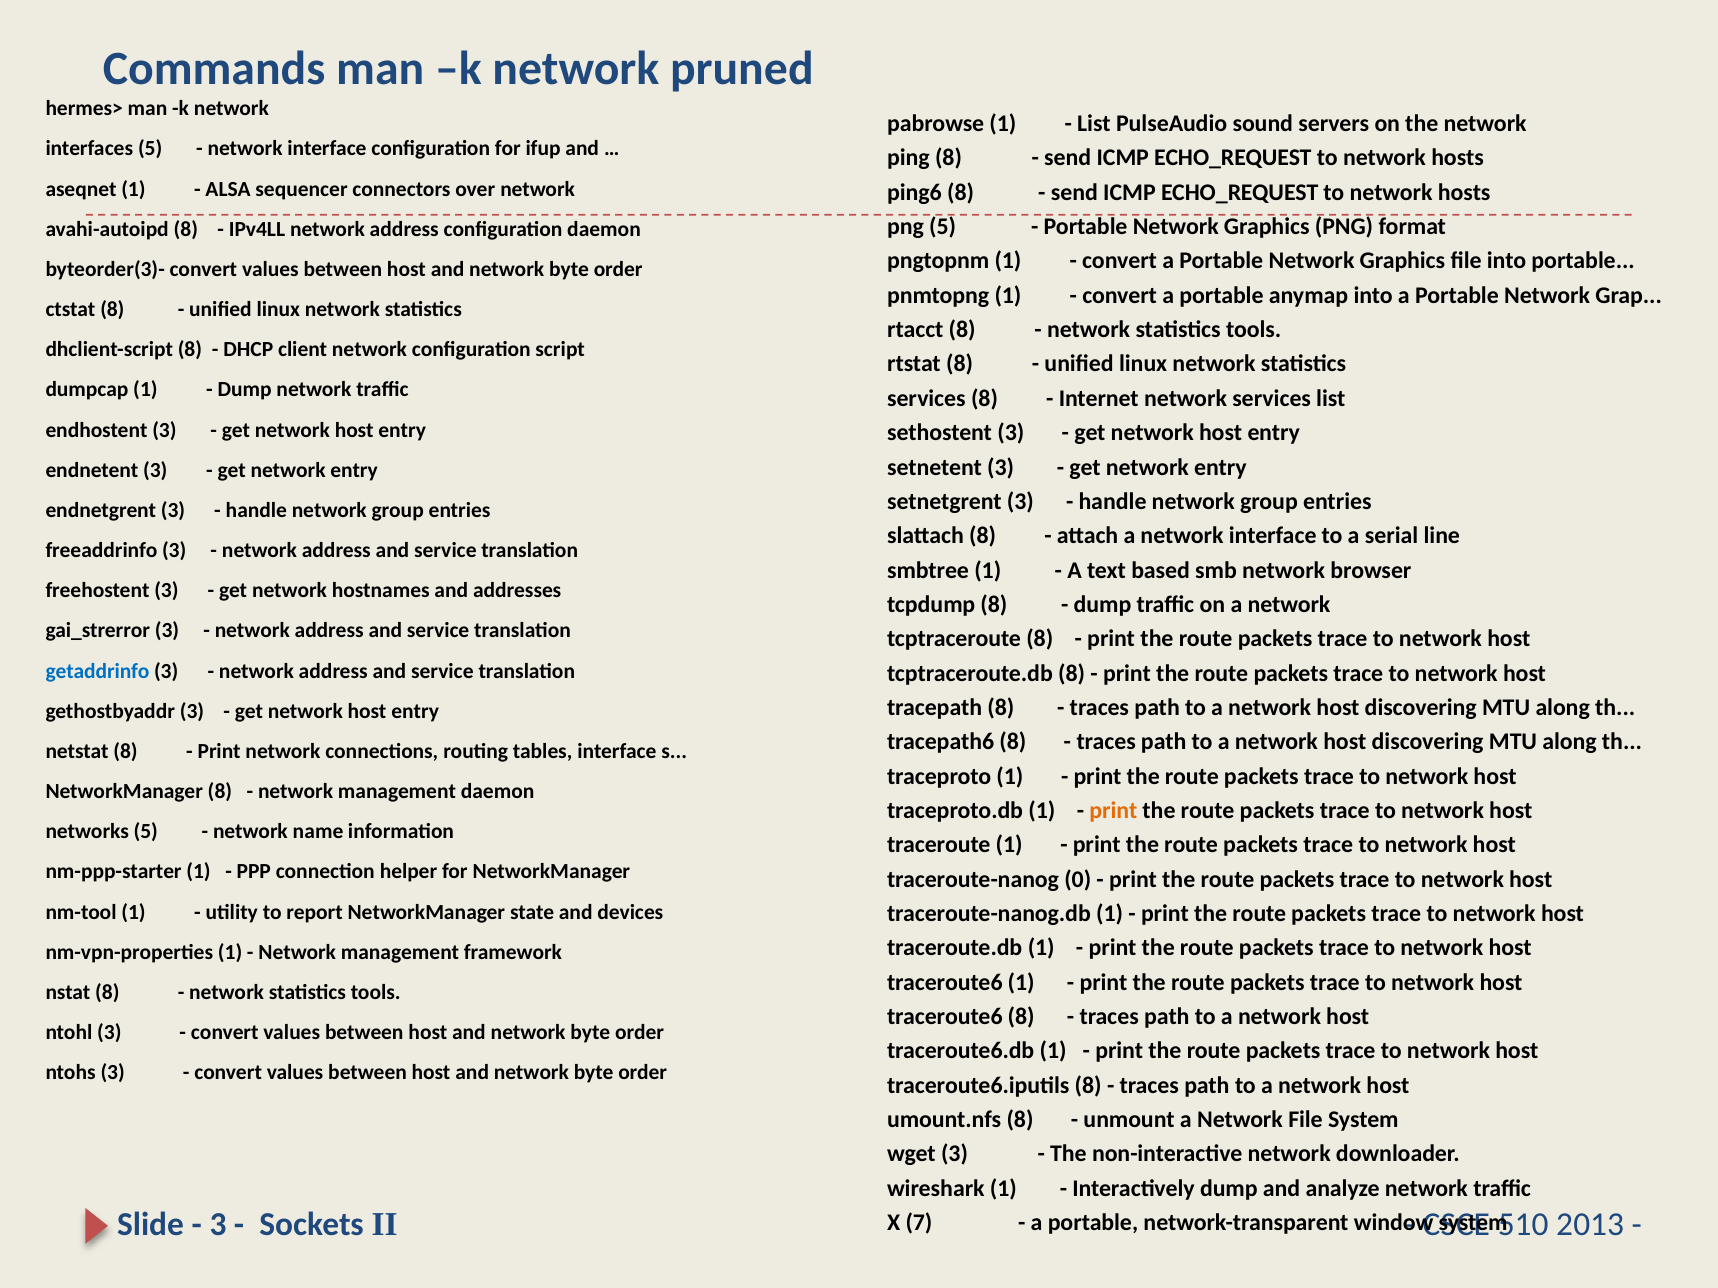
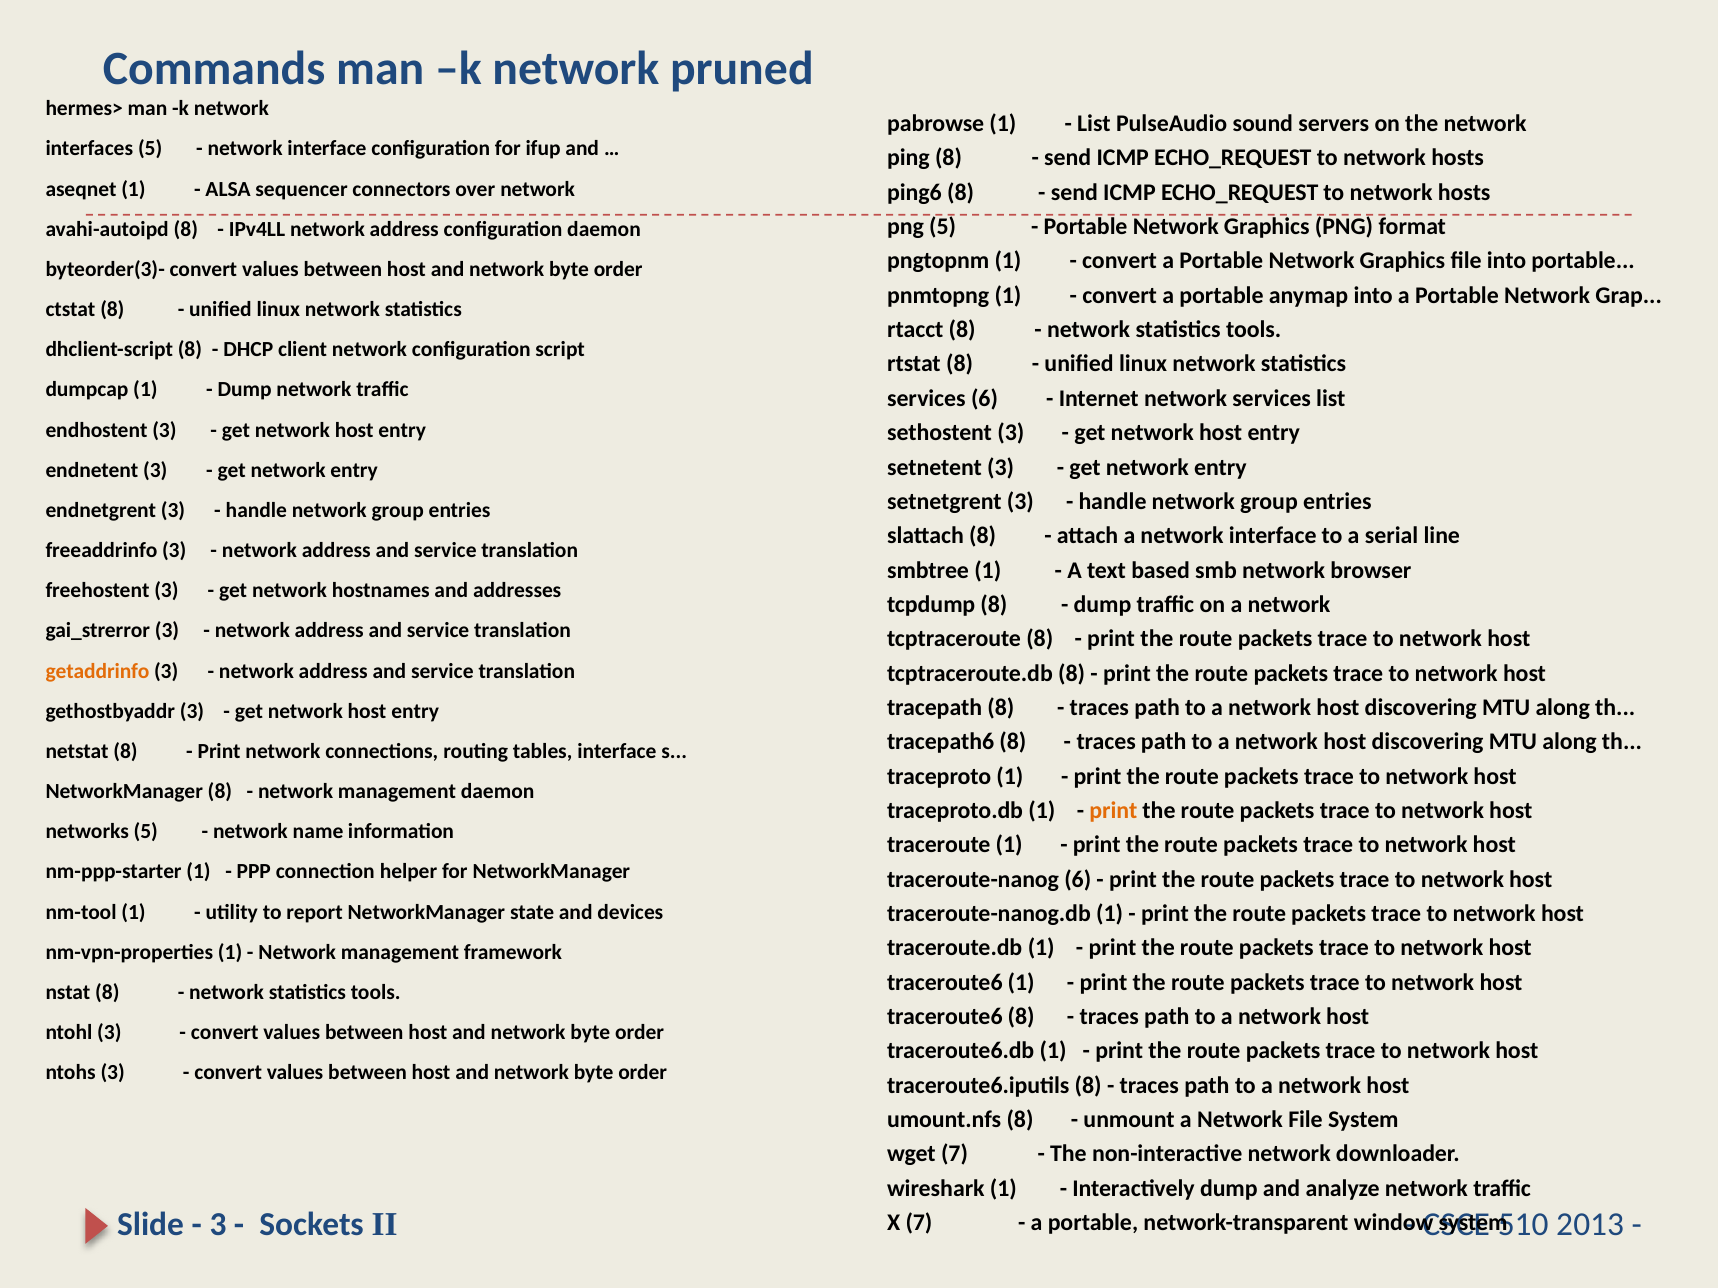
services 8: 8 -> 6
getaddrinfo colour: blue -> orange
traceroute-nanog 0: 0 -> 6
wget 3: 3 -> 7
